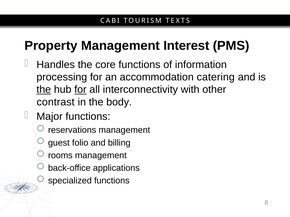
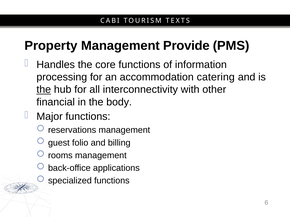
Interest: Interest -> Provide
for at (80, 90) underline: present -> none
contrast: contrast -> financial
